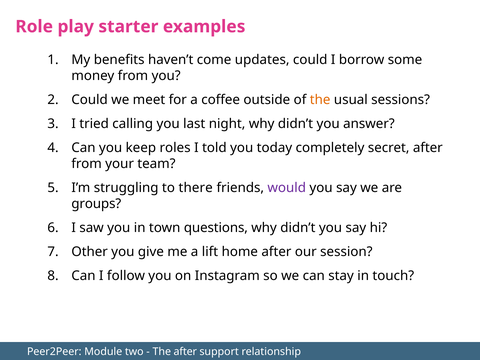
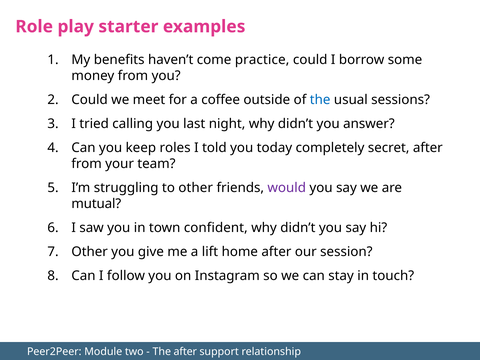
updates: updates -> practice
the at (320, 100) colour: orange -> blue
to there: there -> other
groups: groups -> mutual
questions: questions -> confident
